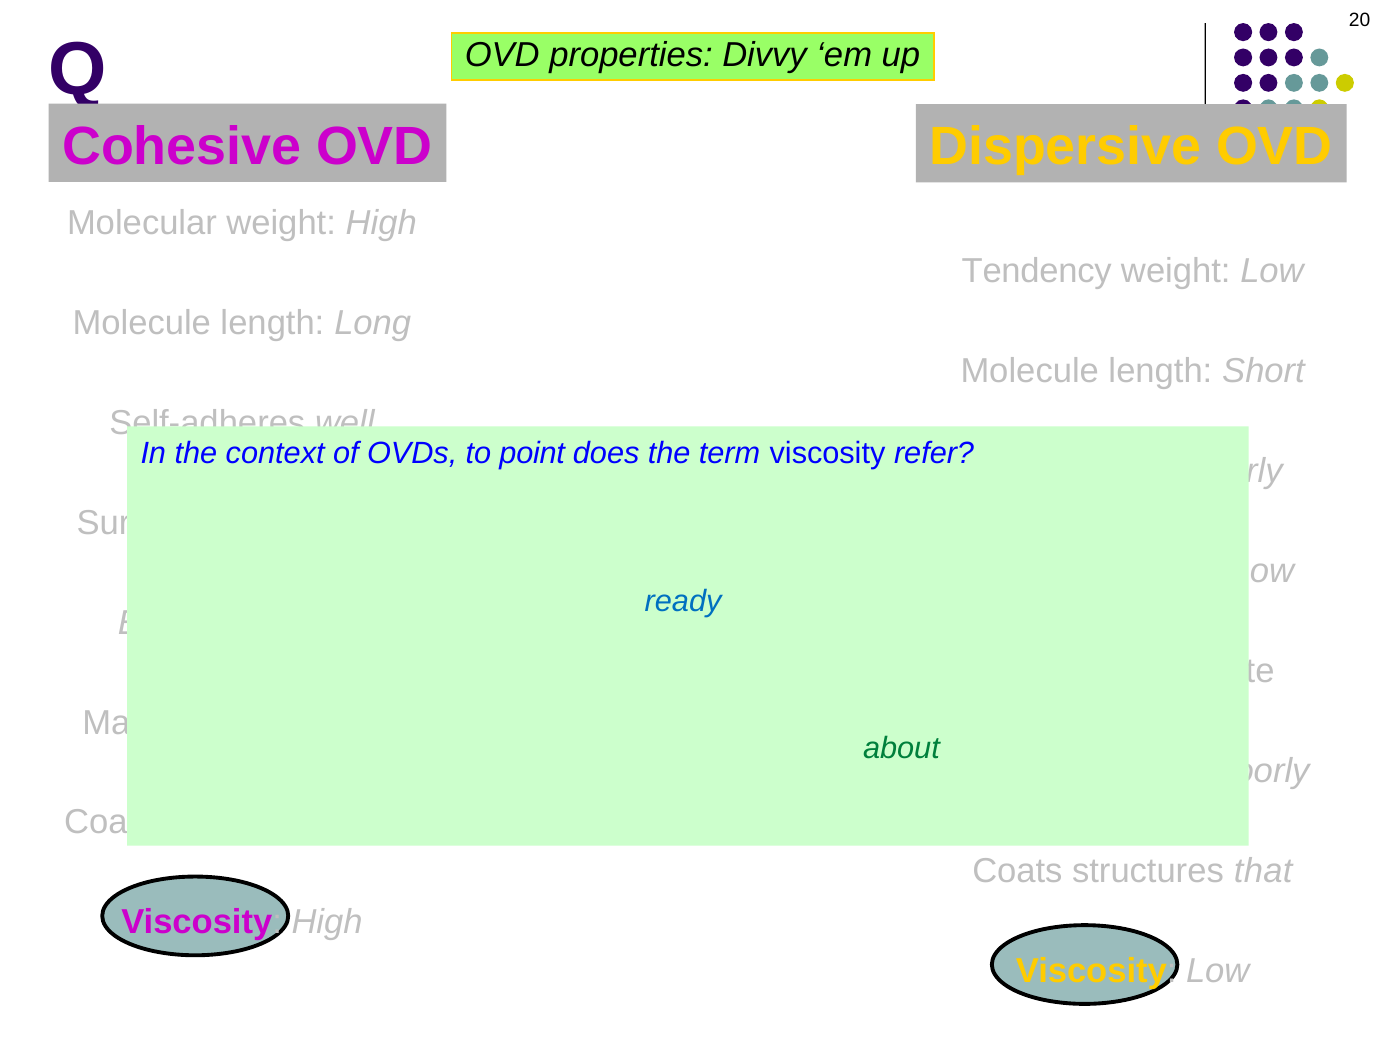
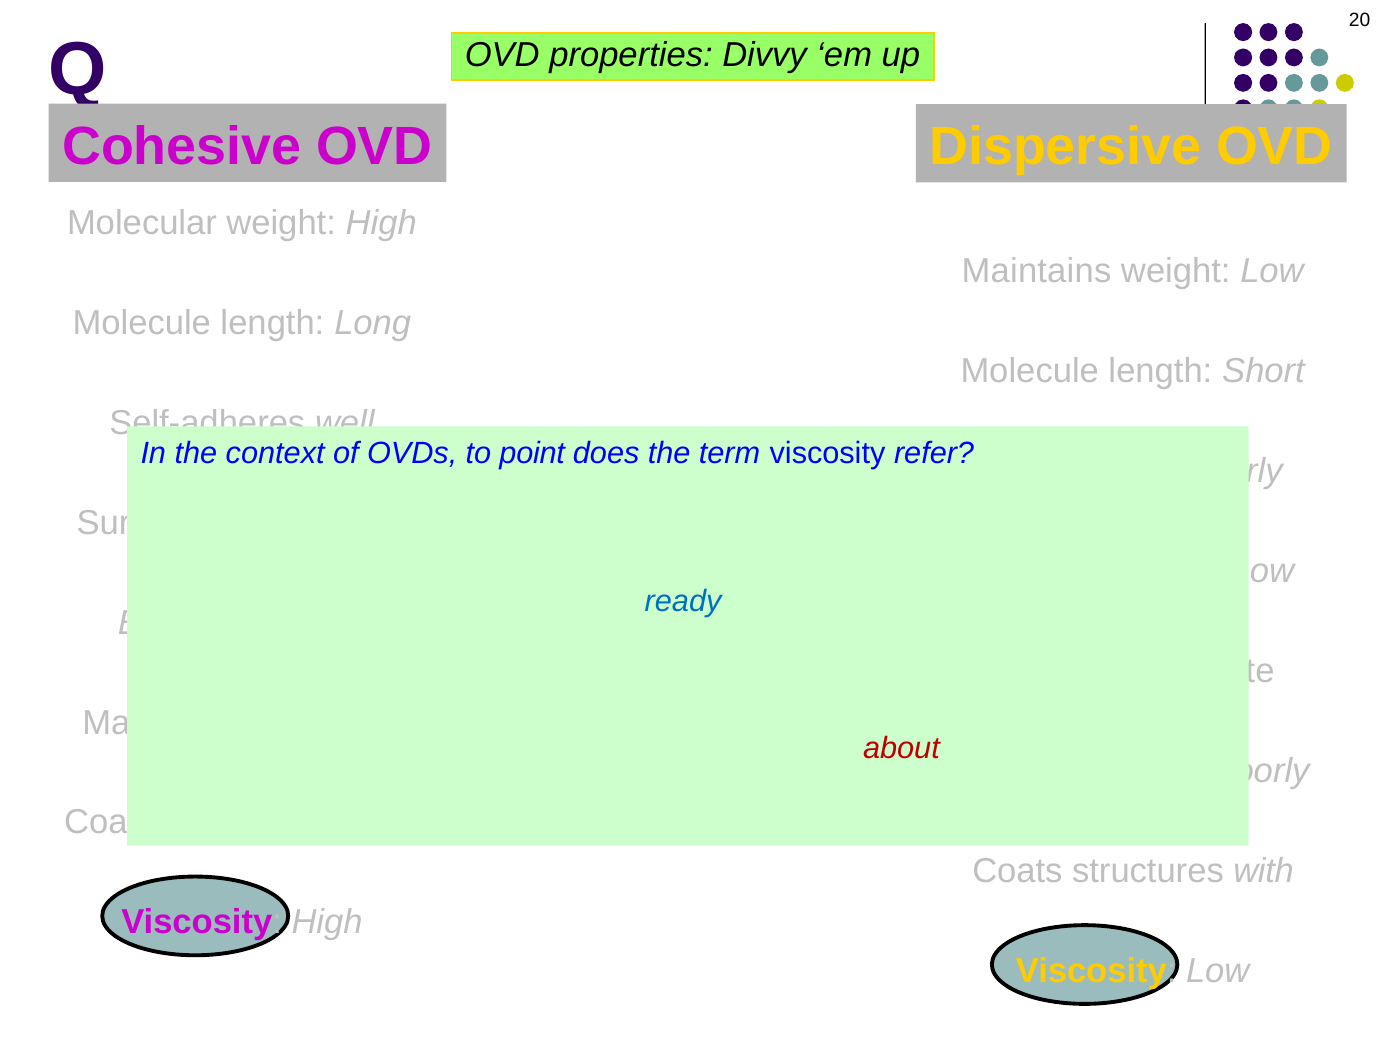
Tendency at (1037, 271): Tendency -> Maintains
about colour: green -> red
structures that: that -> with
